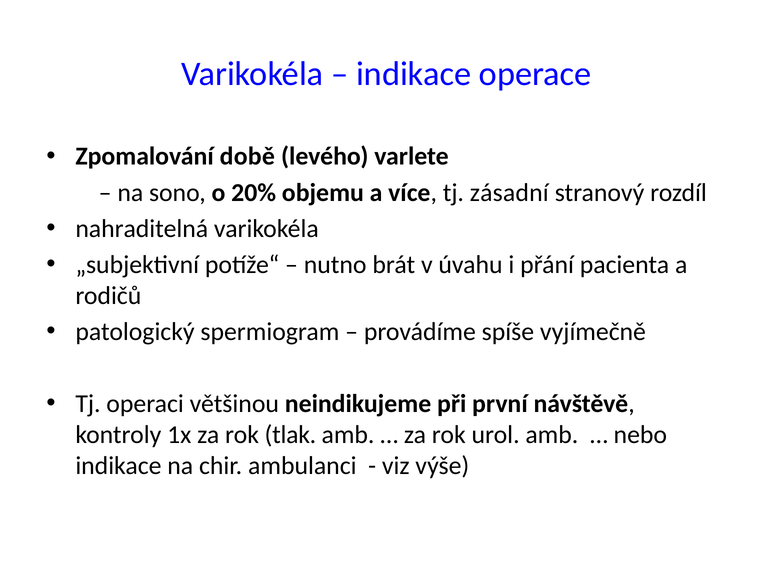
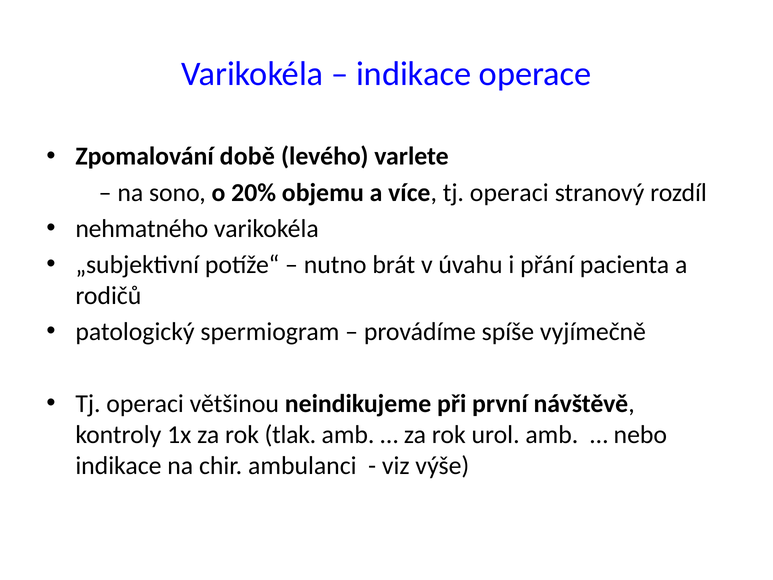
více tj zásadní: zásadní -> operaci
nahraditelná: nahraditelná -> nehmatného
